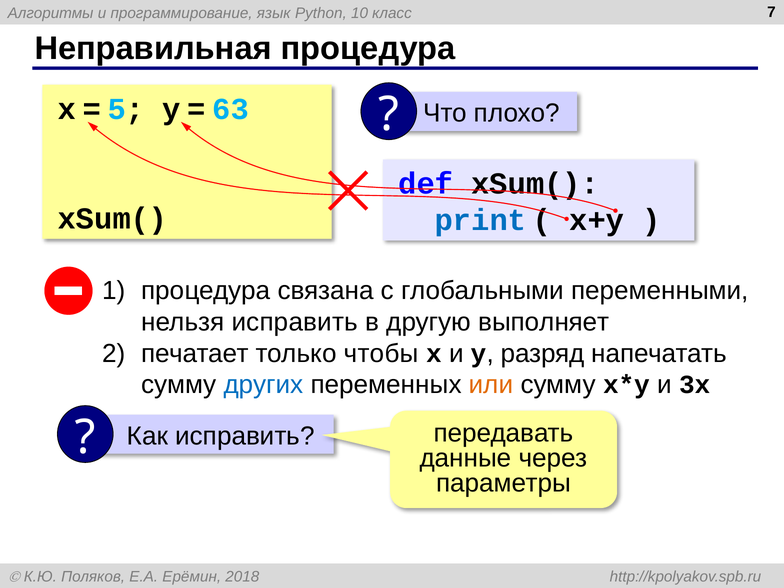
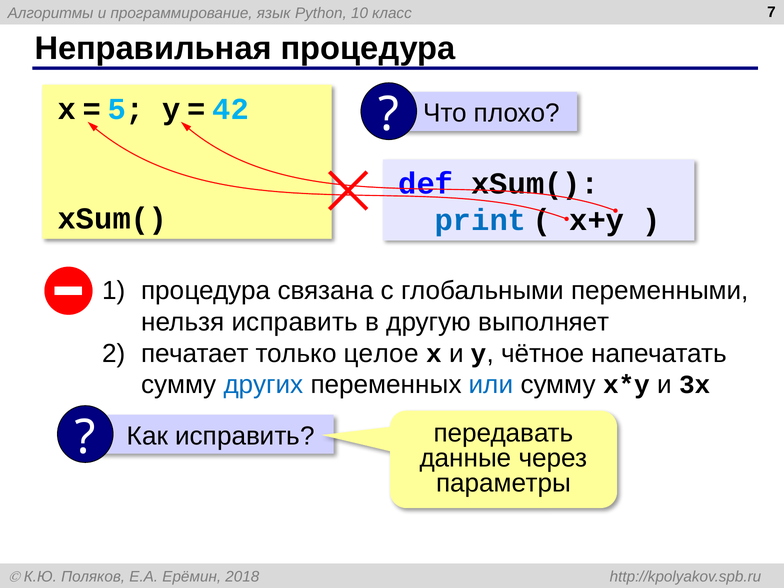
63: 63 -> 42
чтобы: чтобы -> целое
разряд: разряд -> чётное
или colour: orange -> blue
